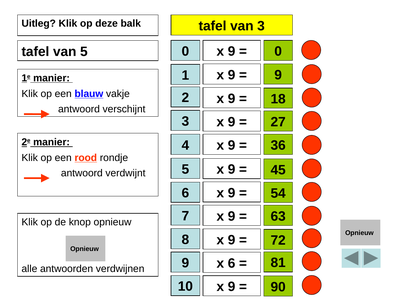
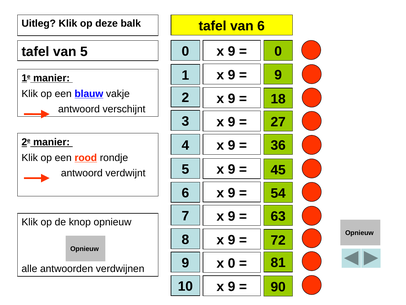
van 3: 3 -> 6
x 6: 6 -> 0
